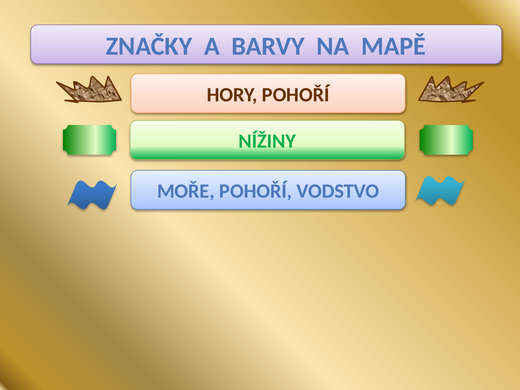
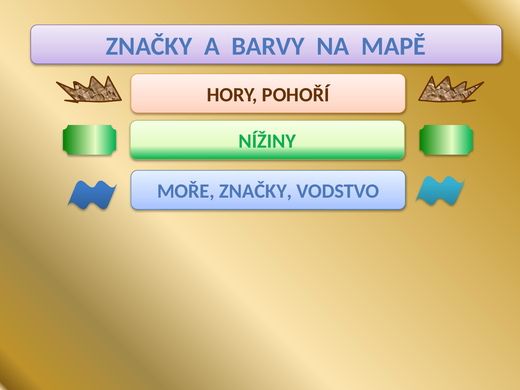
MOŘE POHOŘÍ: POHOŘÍ -> ZNAČKY
